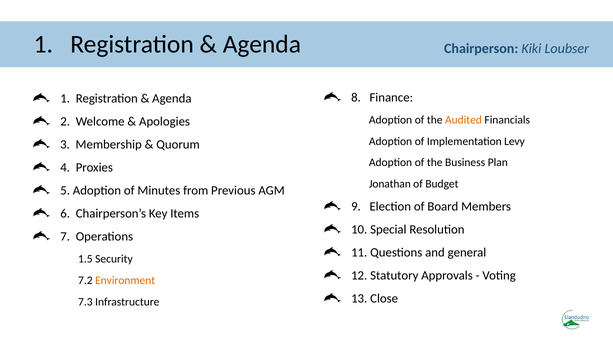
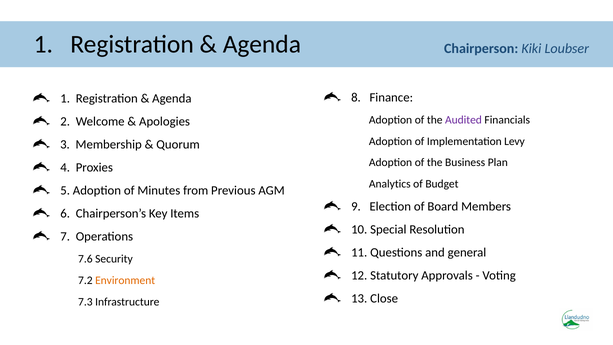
Audited colour: orange -> purple
Jonathan: Jonathan -> Analytics
1.5: 1.5 -> 7.6
